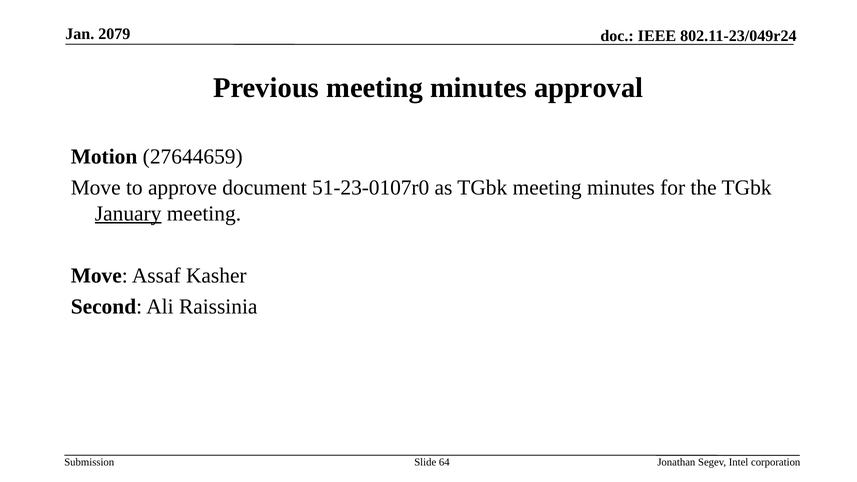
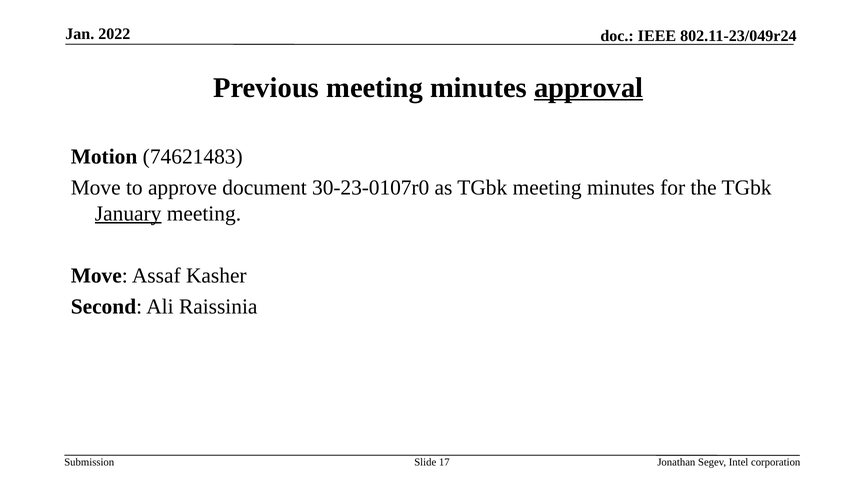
2079: 2079 -> 2022
approval underline: none -> present
27644659: 27644659 -> 74621483
51-23-0107r0: 51-23-0107r0 -> 30-23-0107r0
64: 64 -> 17
